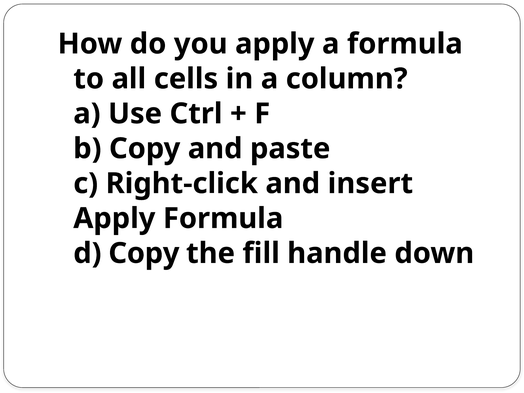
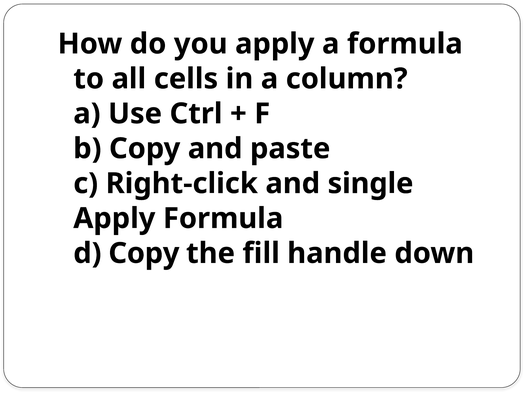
insert: insert -> single
